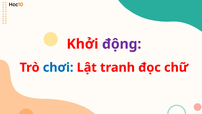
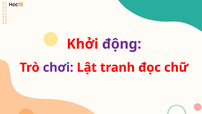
chơi colour: blue -> purple
